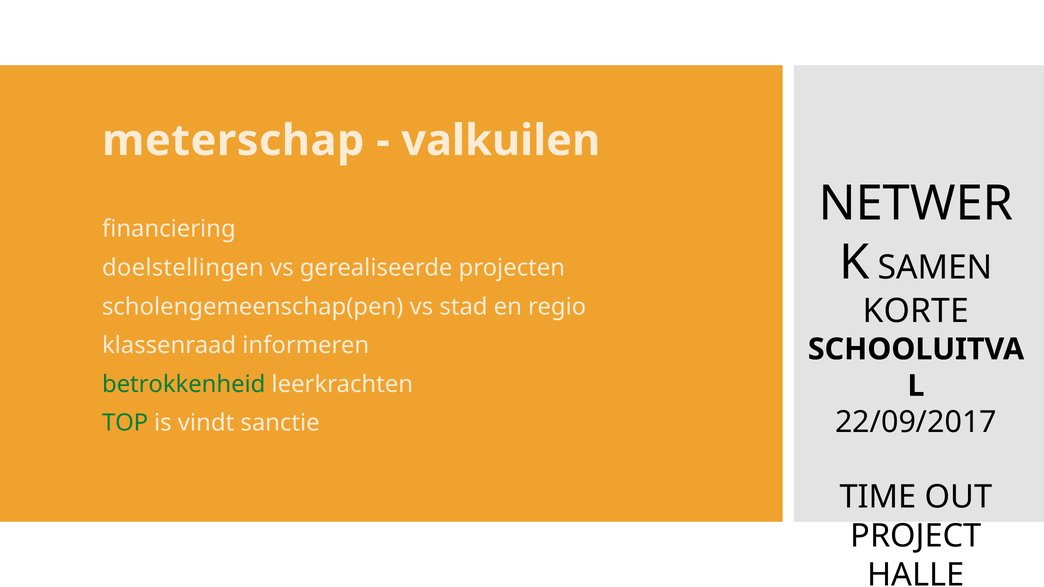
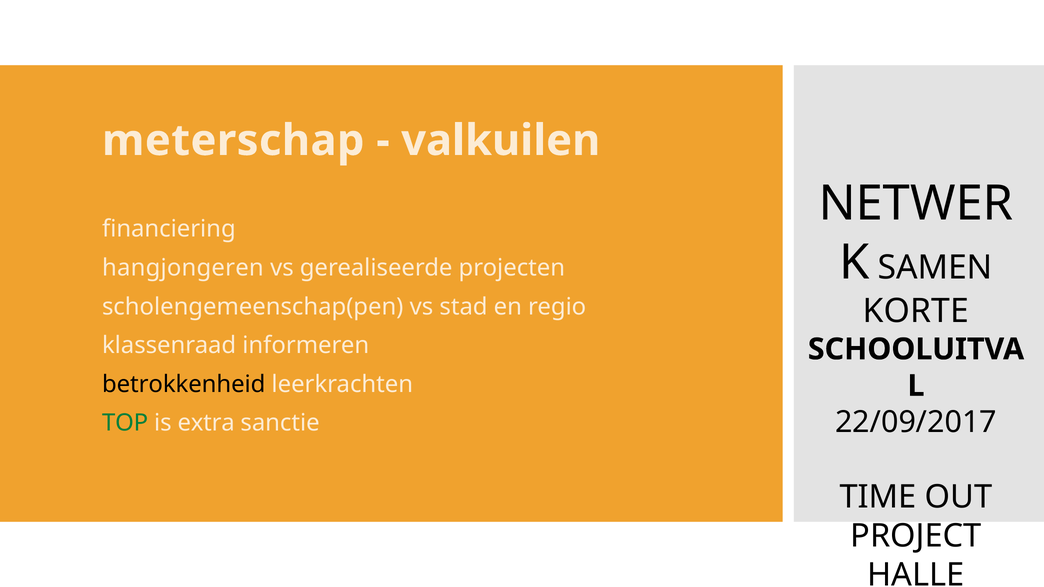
doelstellingen: doelstellingen -> hangjongeren
betrokkenheid colour: green -> black
vindt: vindt -> extra
